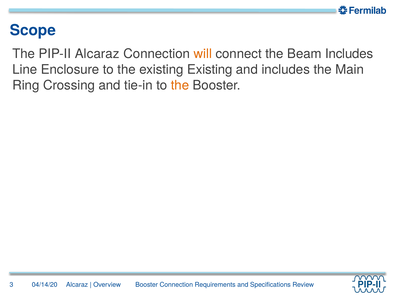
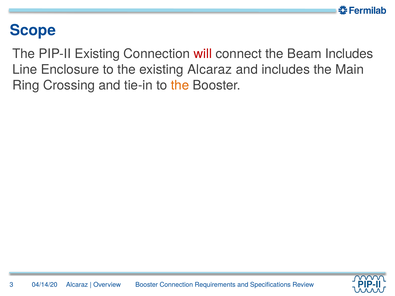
PIP-II Alcaraz: Alcaraz -> Existing
will colour: orange -> red
existing Existing: Existing -> Alcaraz
